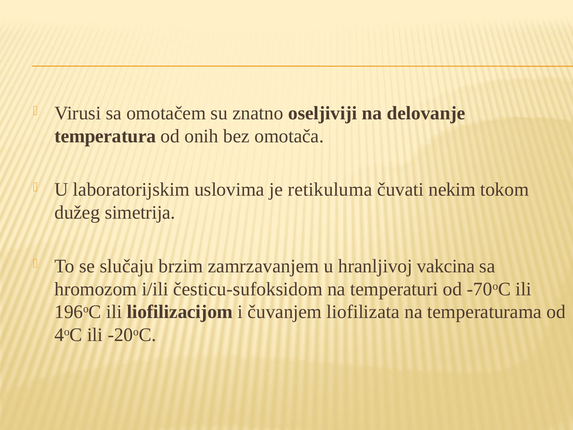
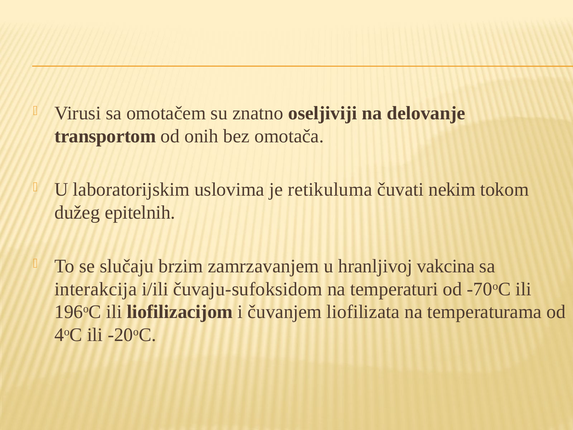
temperatura: temperatura -> transportom
simetrija: simetrija -> epitelnih
hromozom: hromozom -> interakcija
česticu-sufoksidom: česticu-sufoksidom -> čuvaju-sufoksidom
